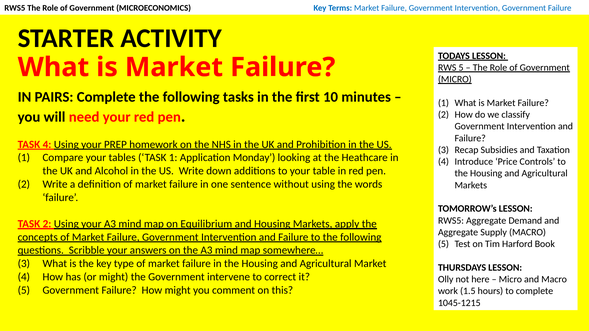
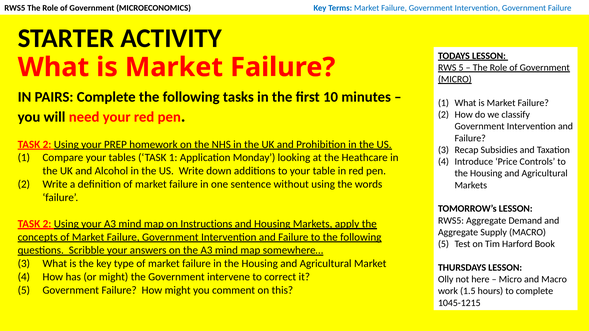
4 at (47, 145): 4 -> 2
Equilibrium: Equilibrium -> Instructions
